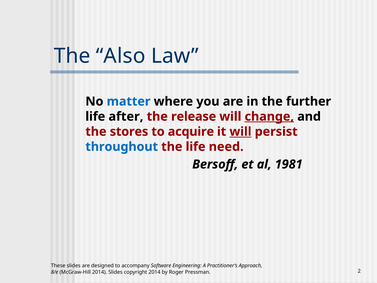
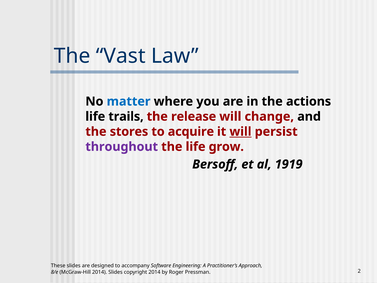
Also: Also -> Vast
further: further -> actions
after: after -> trails
change underline: present -> none
throughout colour: blue -> purple
need: need -> grow
1981: 1981 -> 1919
